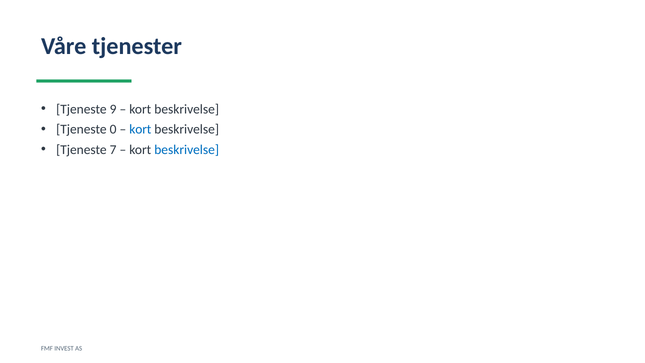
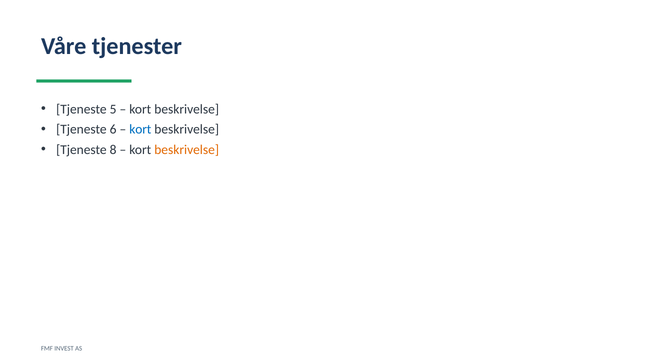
9: 9 -> 5
0: 0 -> 6
7: 7 -> 8
beskrivelse at (187, 150) colour: blue -> orange
